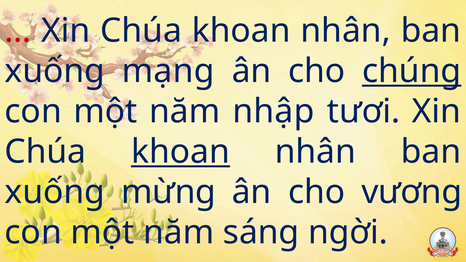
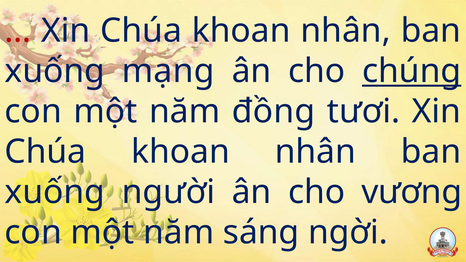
nhập: nhập -> đồng
khoan at (181, 152) underline: present -> none
mừng: mừng -> người
